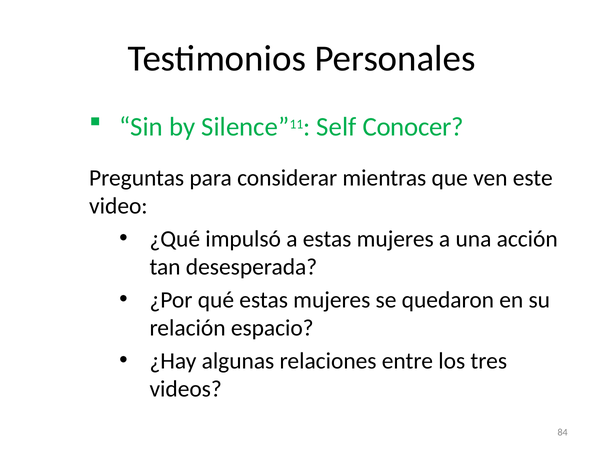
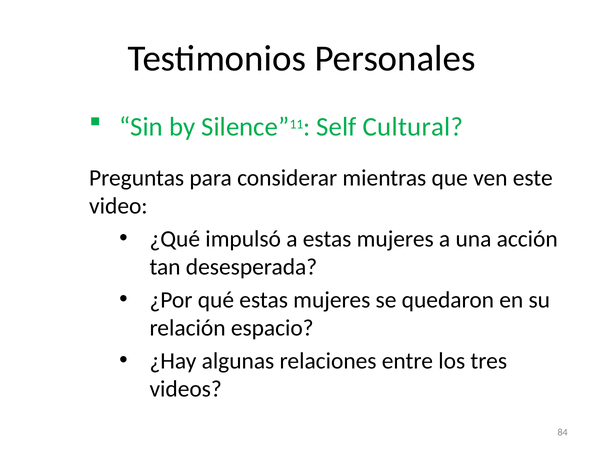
Conocer: Conocer -> Cultural
